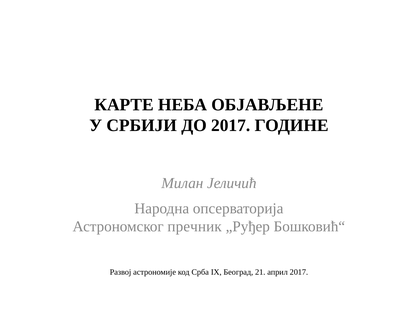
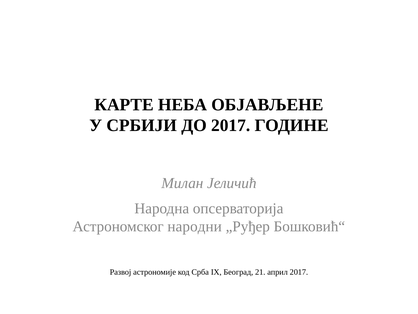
пречник: пречник -> народни
